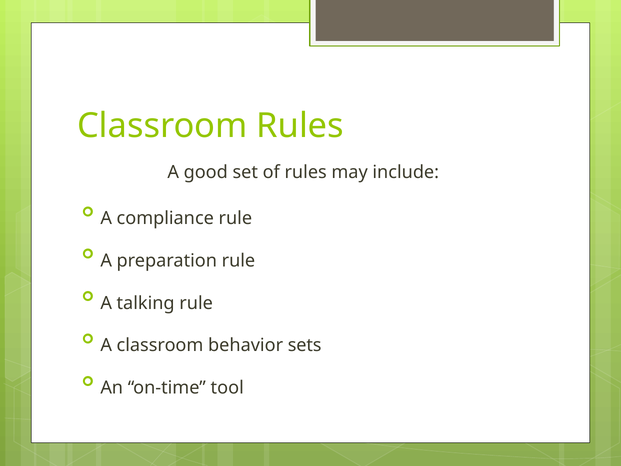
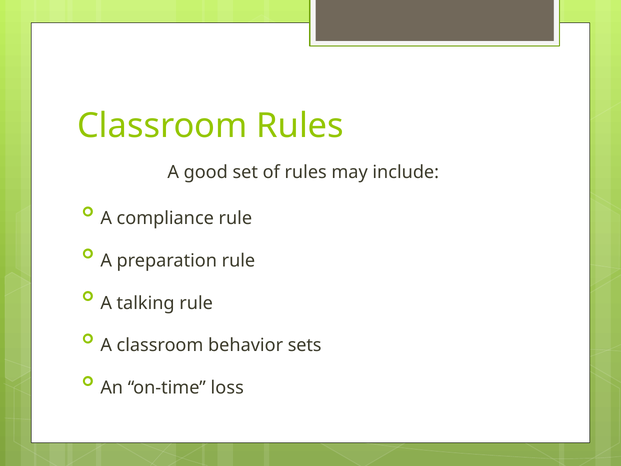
tool: tool -> loss
